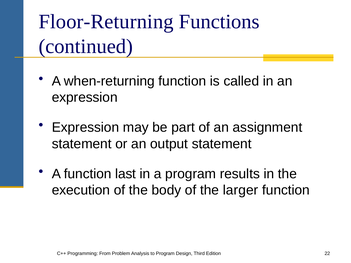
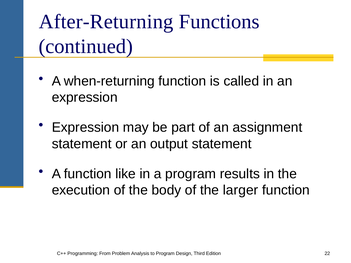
Floor-Returning: Floor-Returning -> After-Returning
last: last -> like
